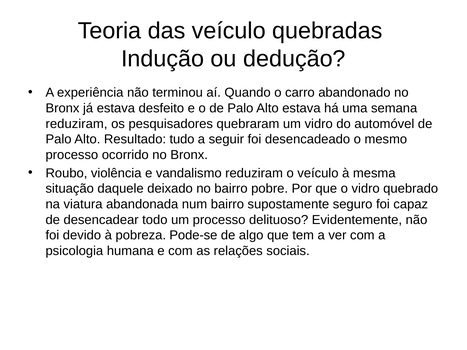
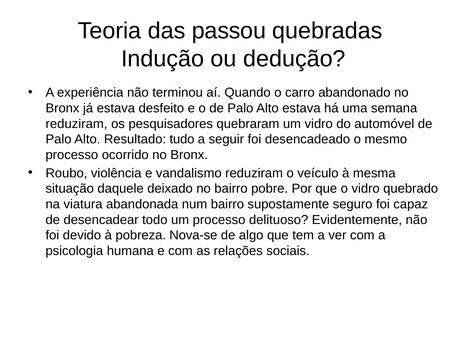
das veículo: veículo -> passou
Pode-se: Pode-se -> Nova-se
